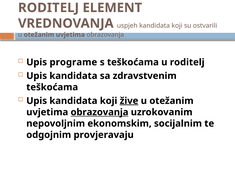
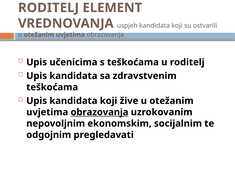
programe: programe -> učenicima
žive underline: present -> none
provjeravaju: provjeravaju -> pregledavati
